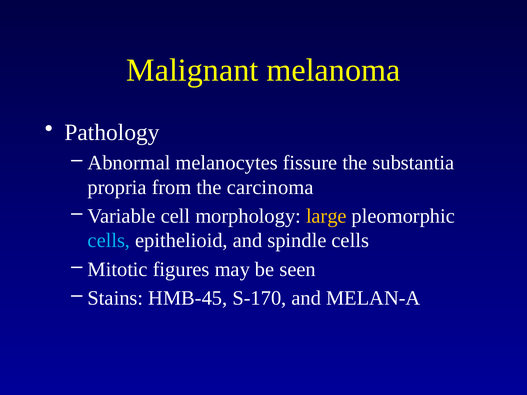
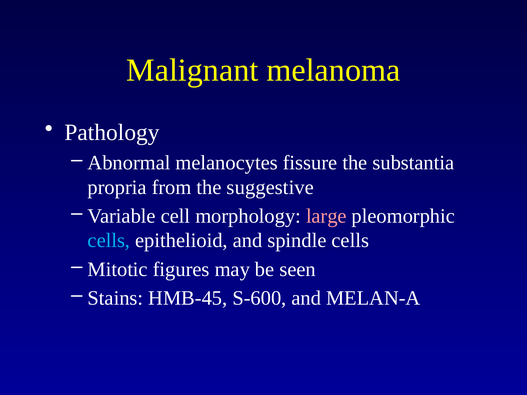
carcinoma: carcinoma -> suggestive
large colour: yellow -> pink
S-170: S-170 -> S-600
